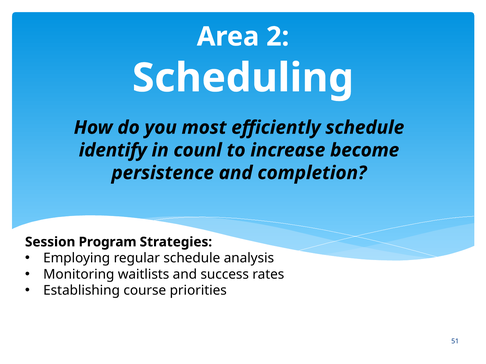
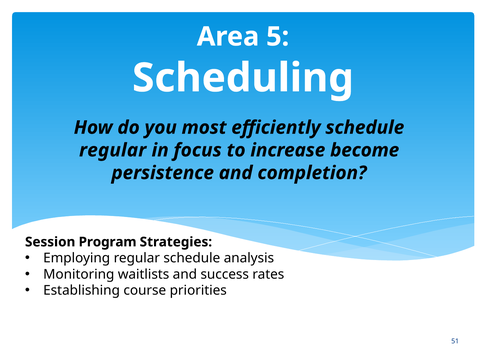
2: 2 -> 5
identify at (113, 150): identify -> regular
counl: counl -> focus
